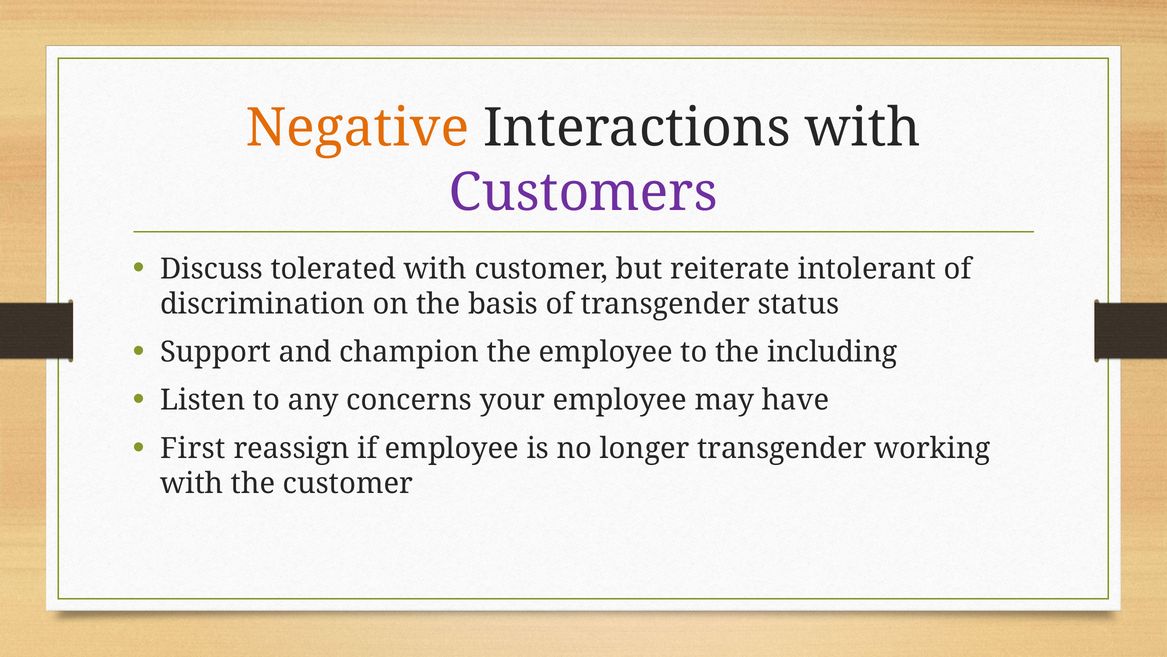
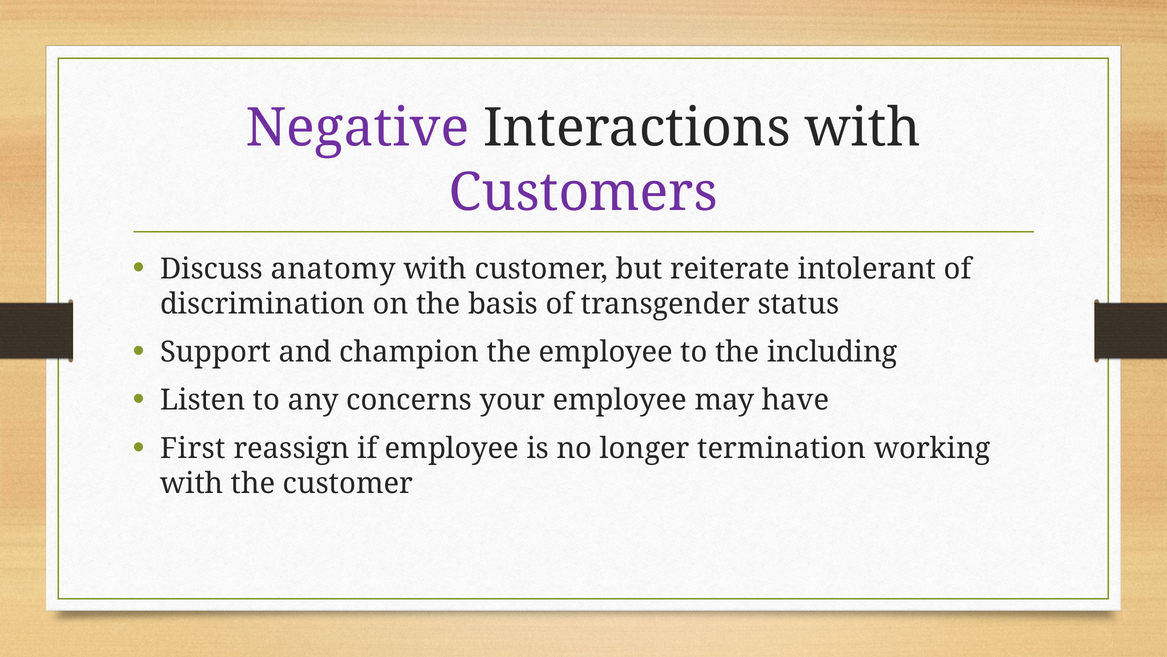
Negative colour: orange -> purple
tolerated: tolerated -> anatomy
longer transgender: transgender -> termination
